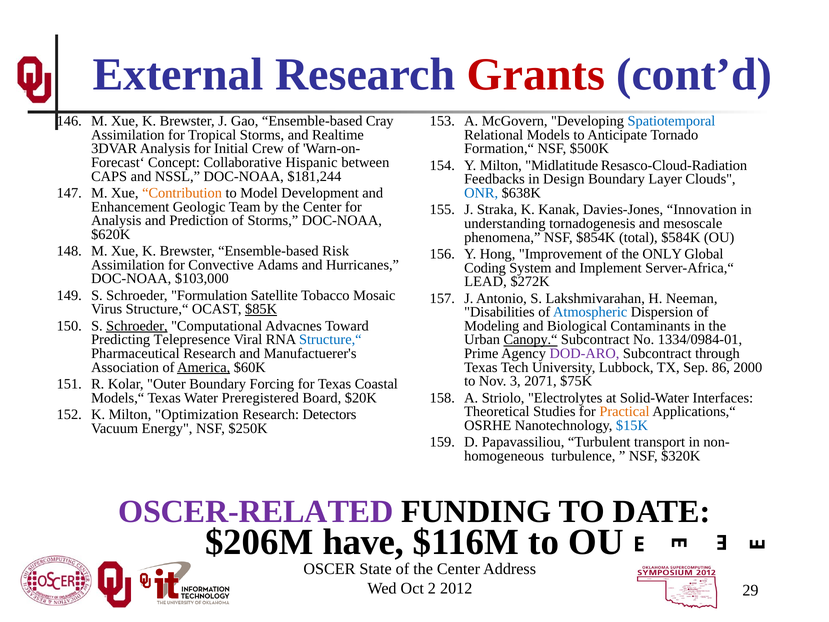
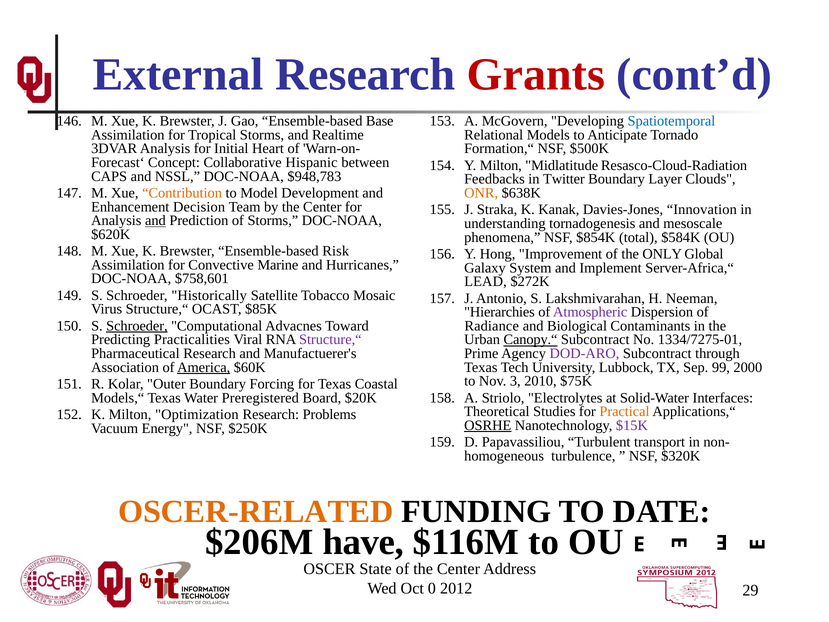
Cray: Cray -> Base
Crew: Crew -> Heart
$181,244: $181,244 -> $948,783
Design: Design -> Twitter
ONR colour: blue -> orange
Geologic: Geologic -> Decision
and at (155, 221) underline: none -> present
Adams: Adams -> Marine
Coding: Coding -> Galaxy
$103,000: $103,000 -> $758,601
Formulation: Formulation -> Historically
$85K underline: present -> none
Disabilities: Disabilities -> Hierarchies
Atmospheric colour: blue -> purple
Modeling: Modeling -> Radiance
Telepresence: Telepresence -> Practicalities
Structure,“ at (330, 340) colour: blue -> purple
1334/0984-01: 1334/0984-01 -> 1334/7275-01
86: 86 -> 99
2071: 2071 -> 2010
Detectors: Detectors -> Problems
OSRHE underline: none -> present
$15K colour: blue -> purple
OSCER-RELATED colour: purple -> orange
2: 2 -> 0
